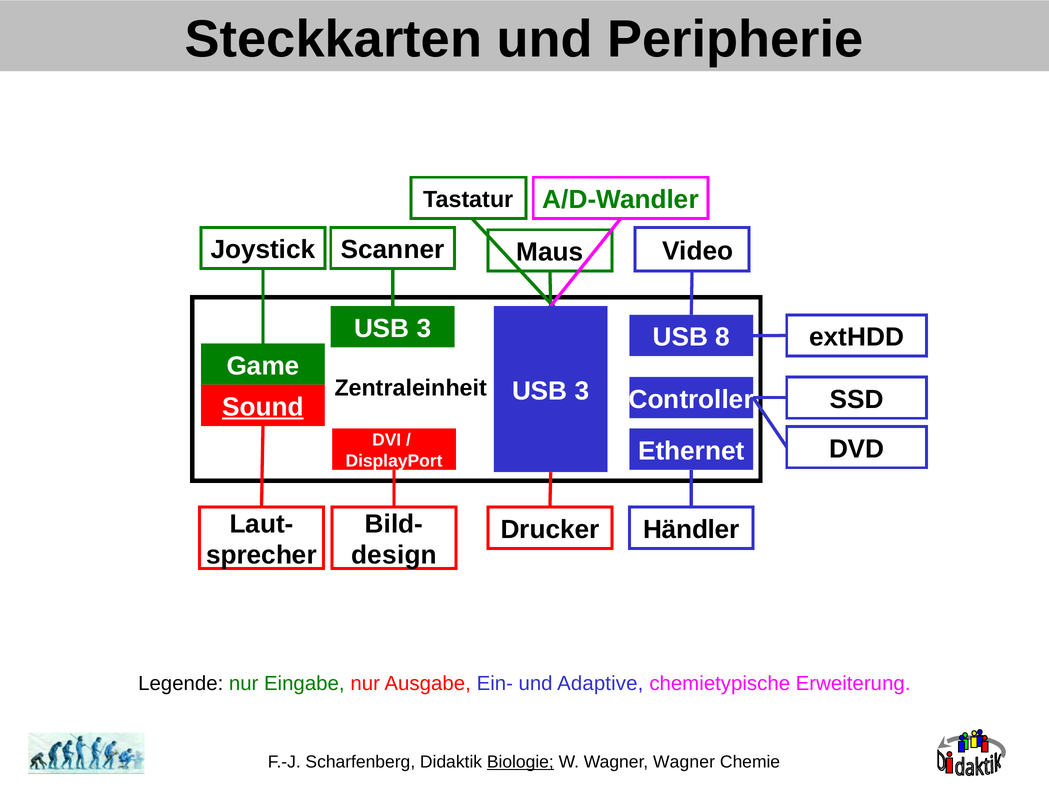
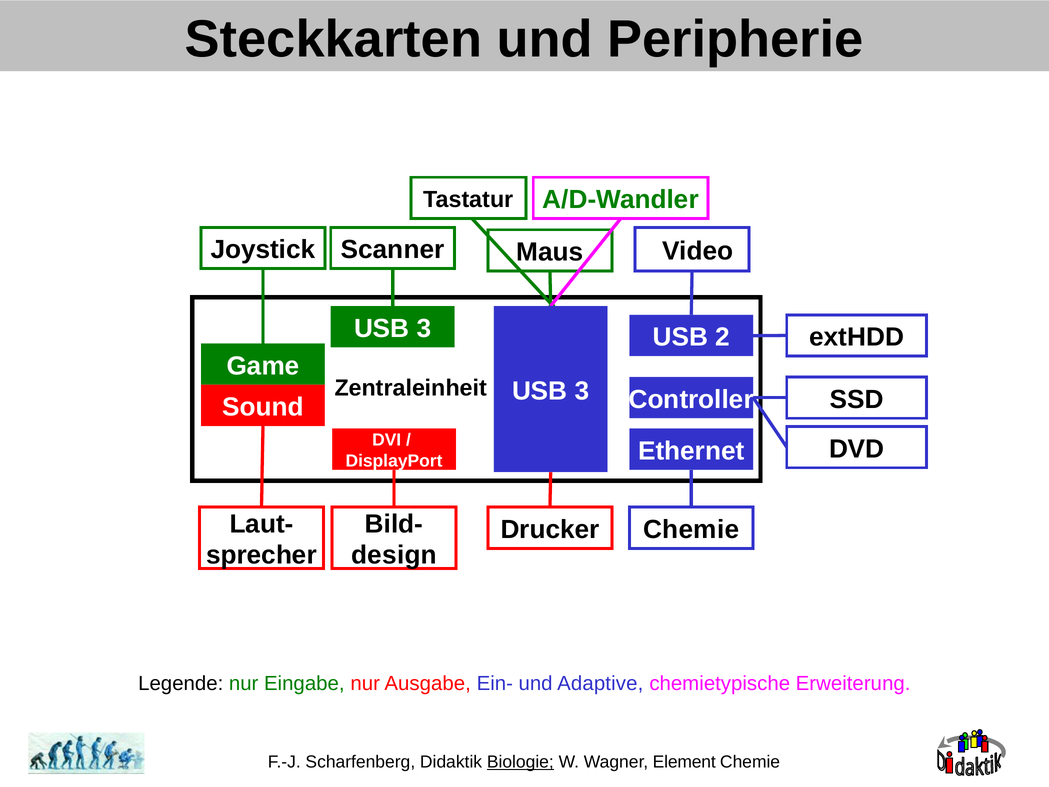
8: 8 -> 2
Sound underline: present -> none
Händler at (691, 530): Händler -> Chemie
Wagner Wagner: Wagner -> Element
